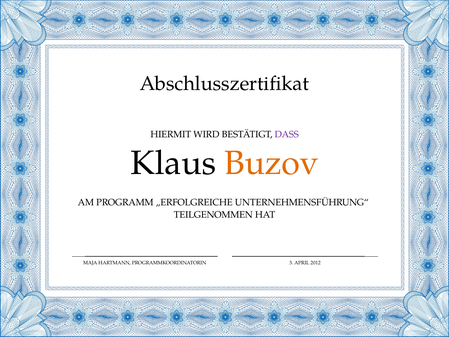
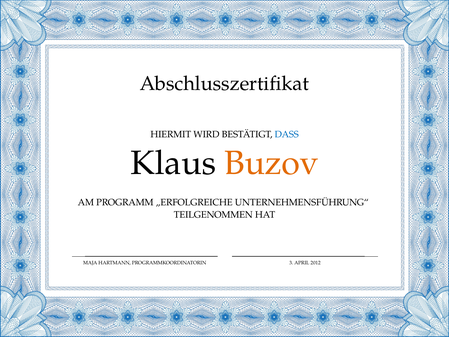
DASS colour: purple -> blue
